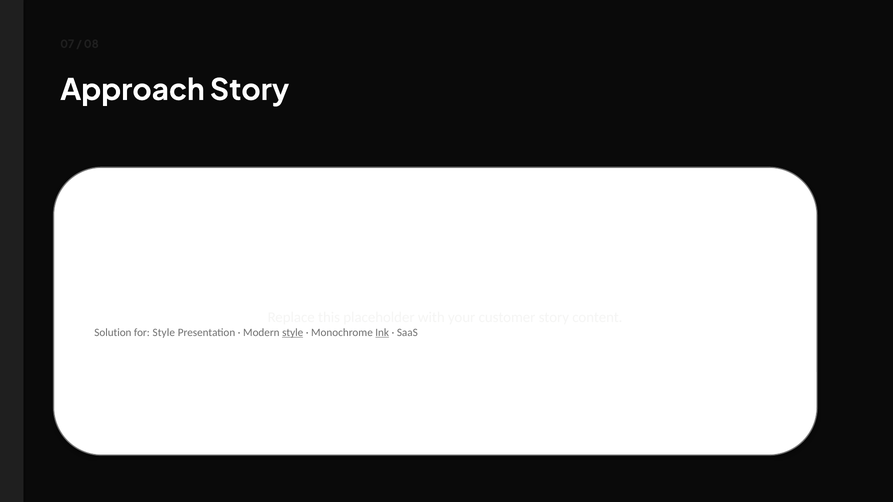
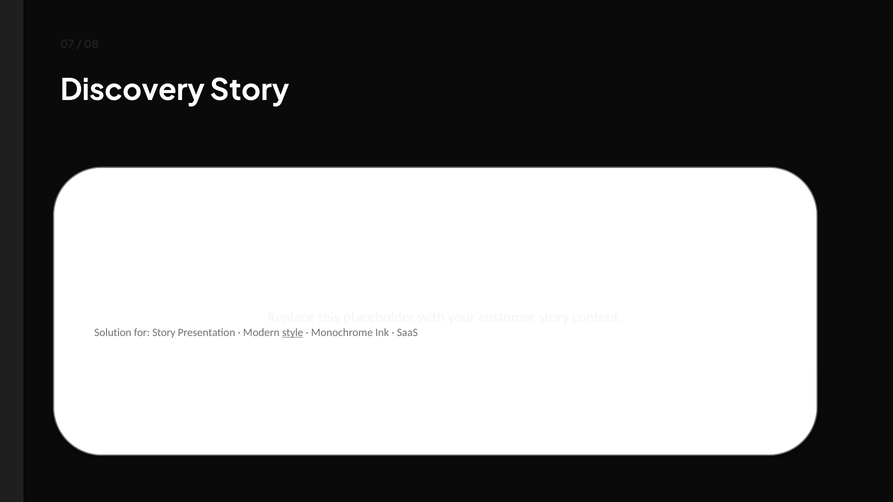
Approach: Approach -> Discovery
for Style: Style -> Story
Ink underline: present -> none
